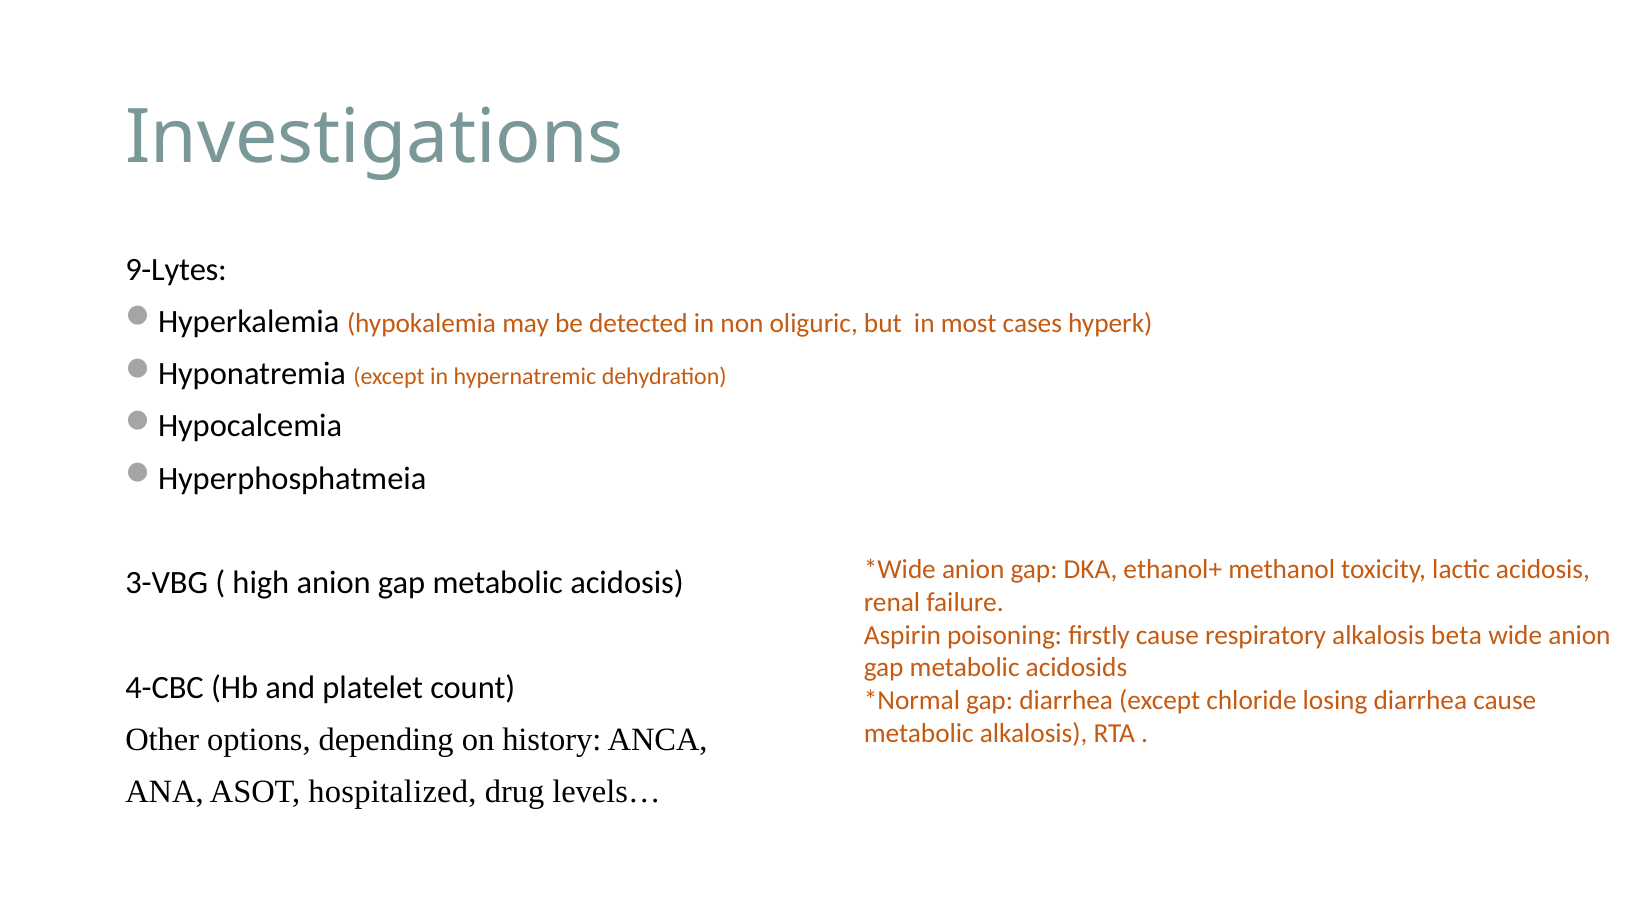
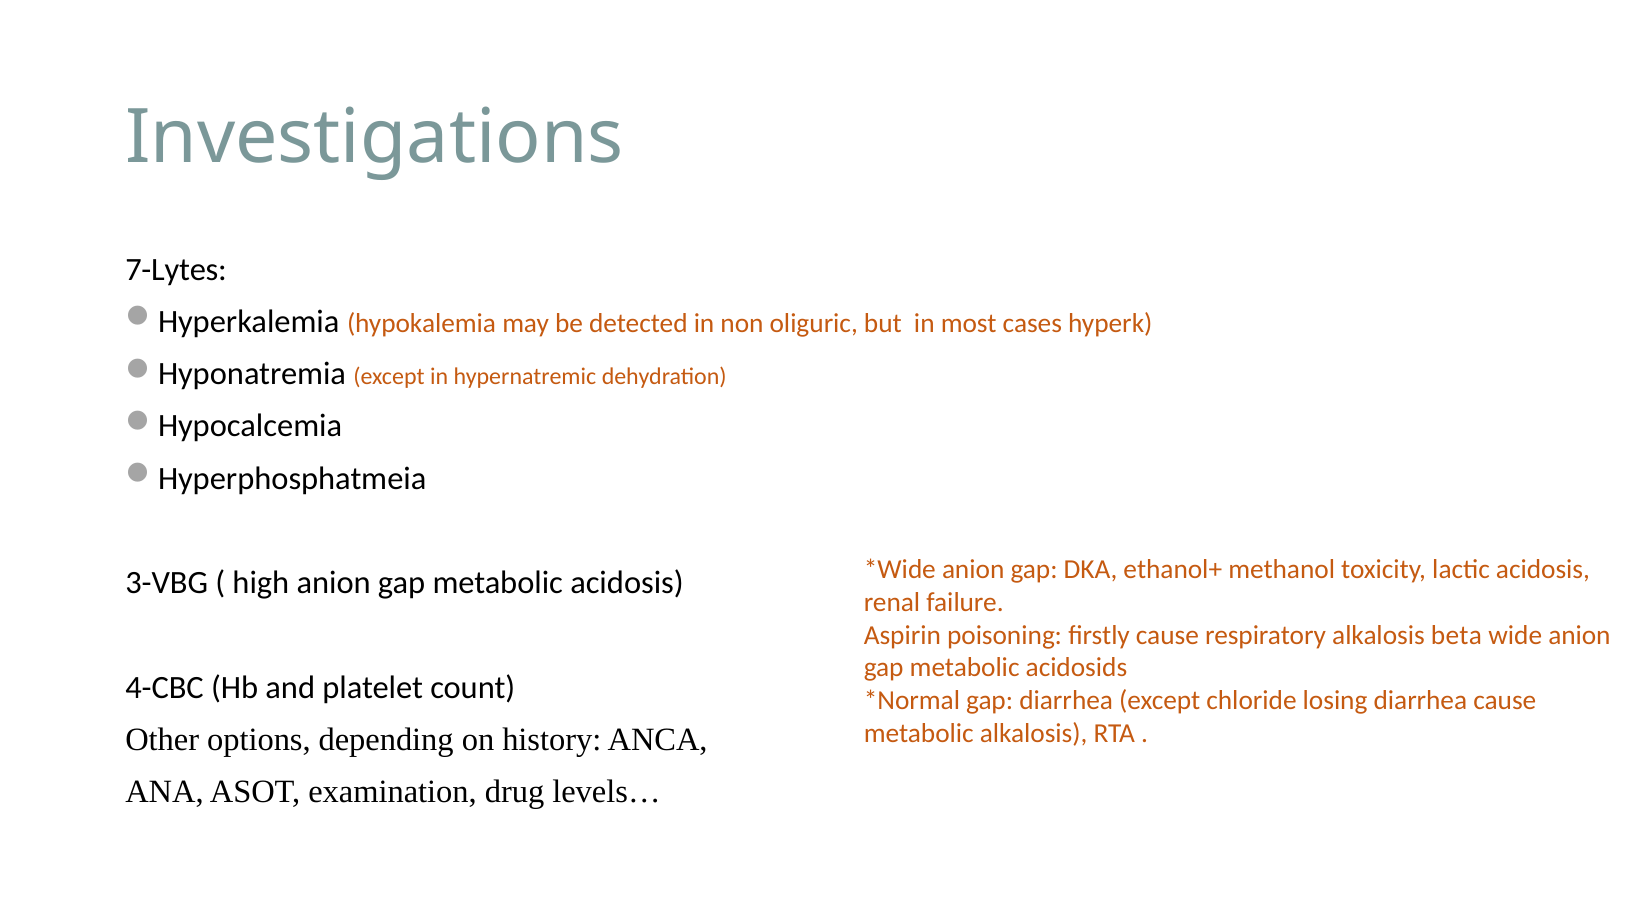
9-Lytes: 9-Lytes -> 7-Lytes
hospitalized: hospitalized -> examination
